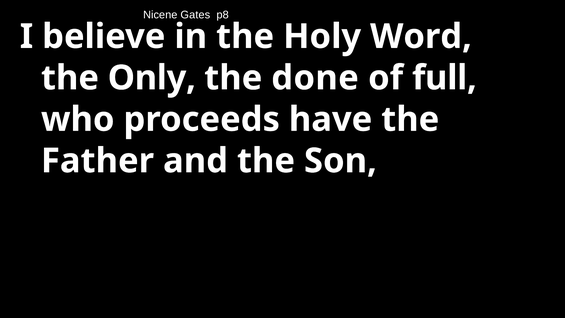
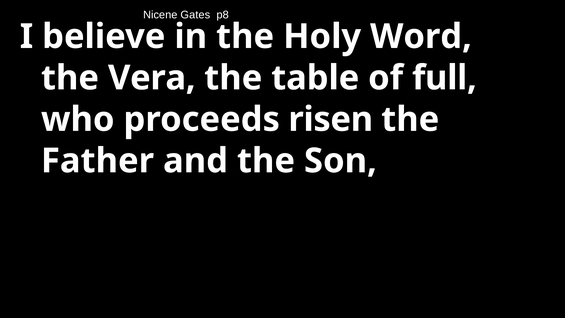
Only: Only -> Vera
done: done -> table
have: have -> risen
